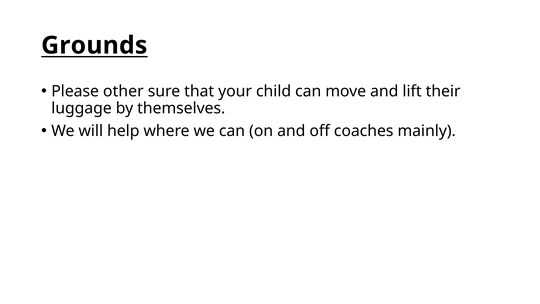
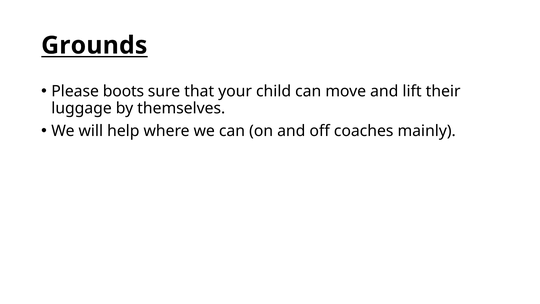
other: other -> boots
